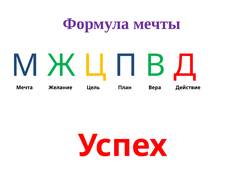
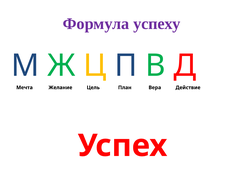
мечты: мечты -> успеху
